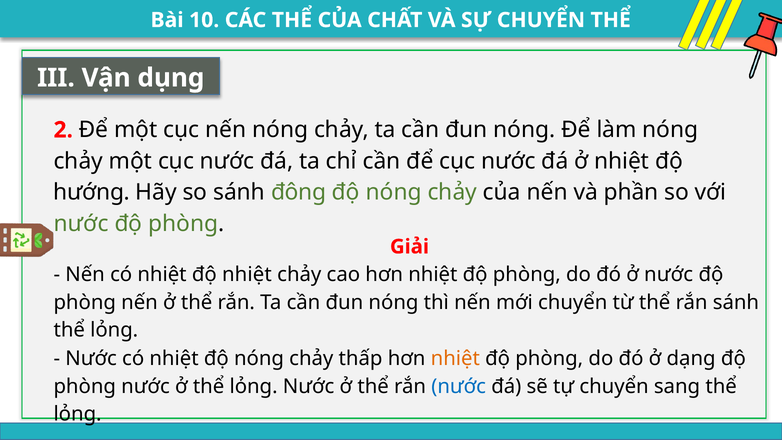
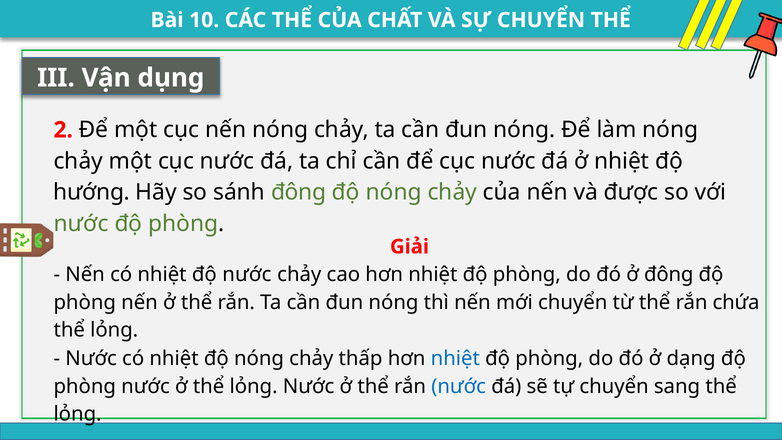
phần: phần -> được
độ nhiệt: nhiệt -> nước
ở nước: nước -> đông
rắn sánh: sánh -> chứa
nhiệt at (455, 358) colour: orange -> blue
